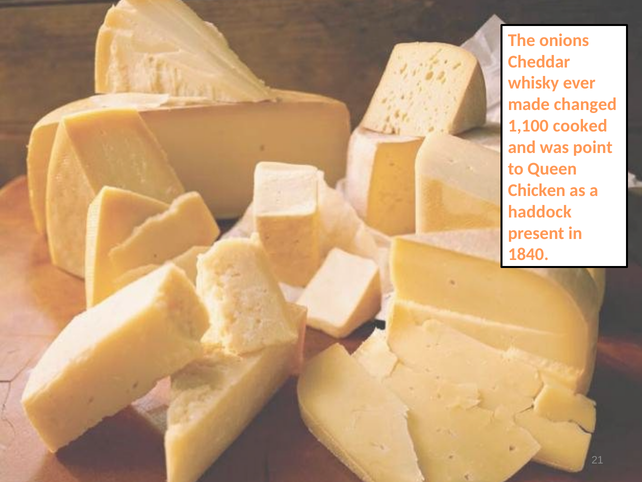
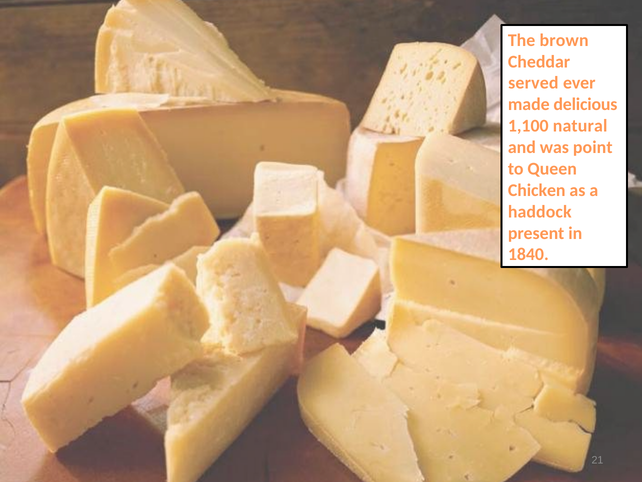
onions: onions -> brown
whisky: whisky -> served
changed: changed -> delicious
cooked: cooked -> natural
